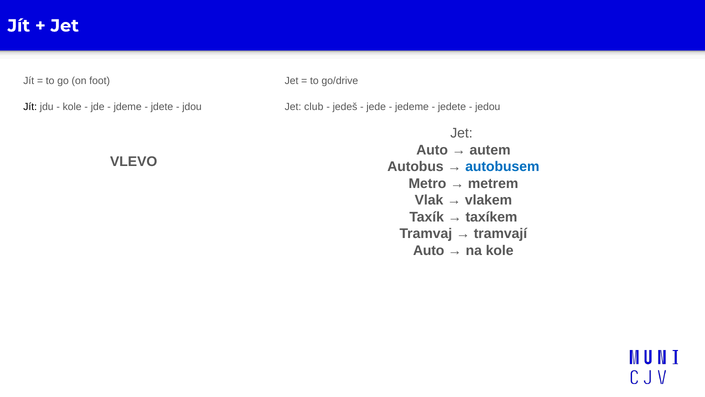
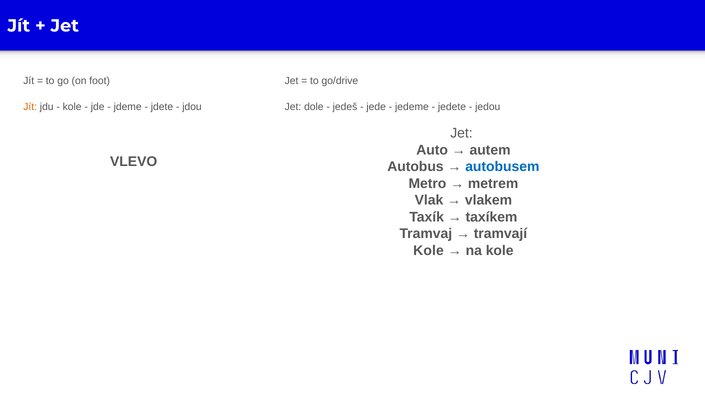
Jít at (30, 107) colour: black -> orange
club: club -> dole
Auto at (429, 250): Auto -> Kole
